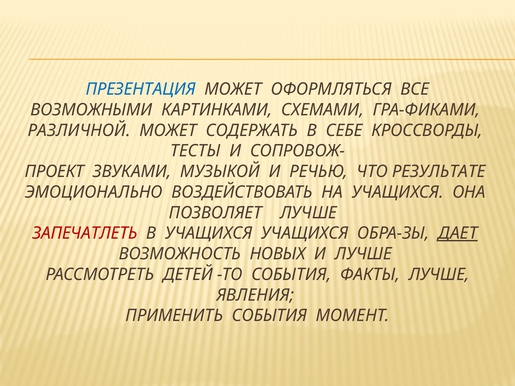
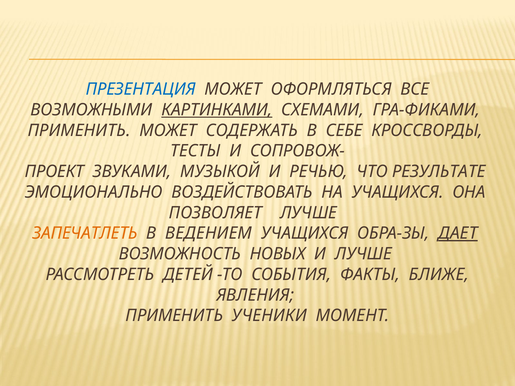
КАРТИНКАМИ underline: none -> present
РАЗЛИЧНОЙ at (79, 130): РАЗЛИЧНОЙ -> ПРИМЕНИТЬ
ЗАПЕЧАТЛЕТЬ colour: red -> orange
В УЧАЩИХСЯ: УЧАЩИХСЯ -> ВЕДЕНИЕМ
ФАКТЫ ЛУЧШЕ: ЛУЧШЕ -> БЛИЖЕ
ПРИМЕНИТЬ СОБЫТИЯ: СОБЫТИЯ -> УЧЕНИКИ
